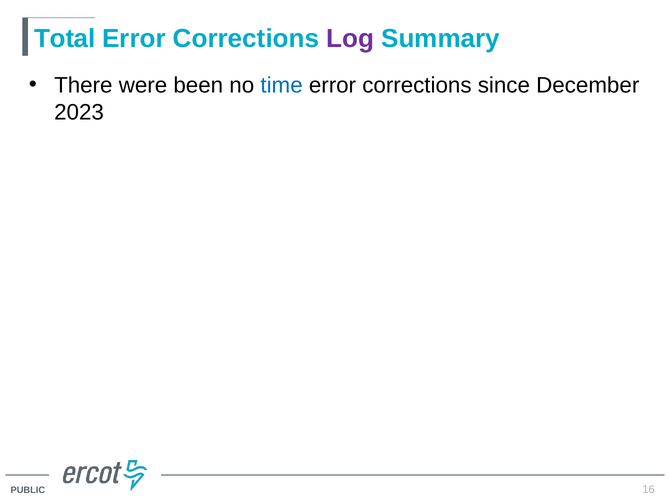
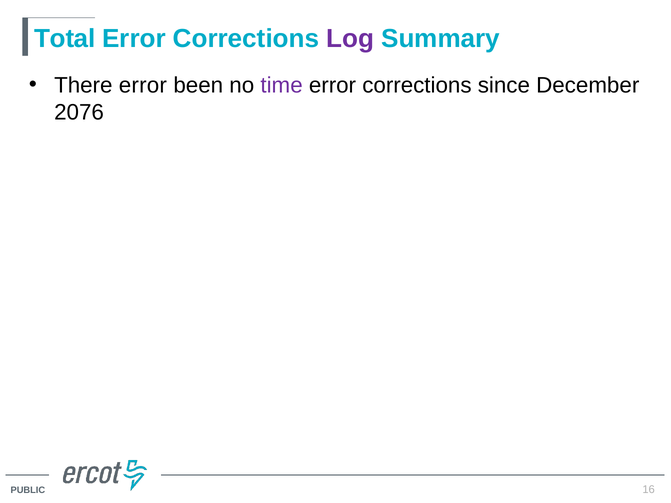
There were: were -> error
time colour: blue -> purple
2023: 2023 -> 2076
